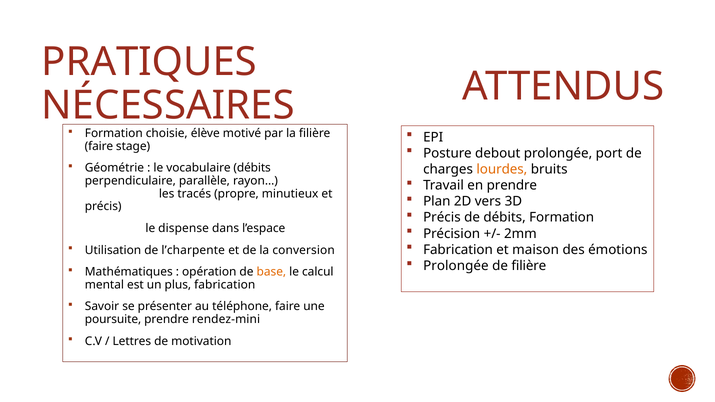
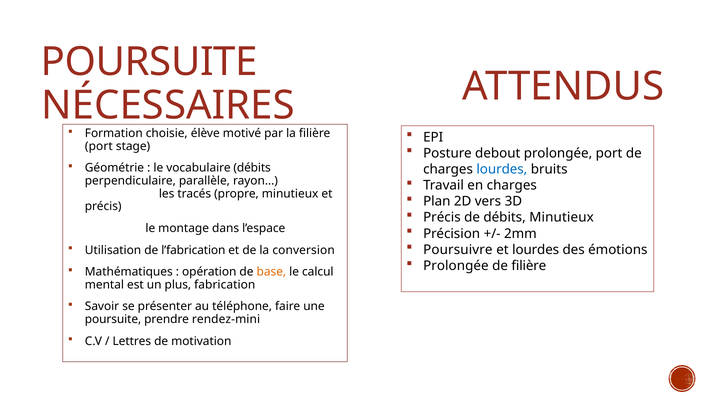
PRATIQUES at (149, 62): PRATIQUES -> POURSUITE
faire at (99, 146): faire -> port
lourdes at (502, 169) colour: orange -> blue
en prendre: prendre -> charges
débits Formation: Formation -> Minutieux
dispense: dispense -> montage
Fabrication at (458, 250): Fabrication -> Poursuivre
et maison: maison -> lourdes
l’charpente: l’charpente -> l’fabrication
